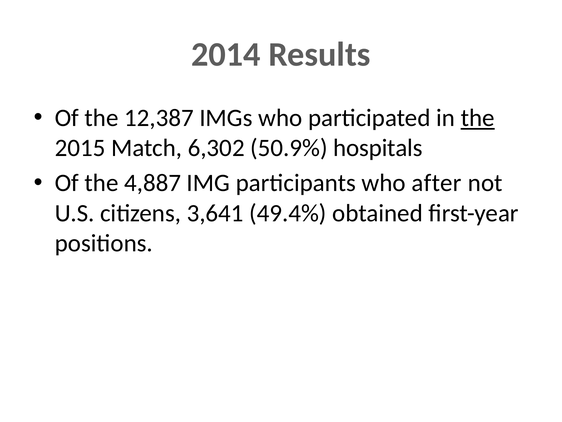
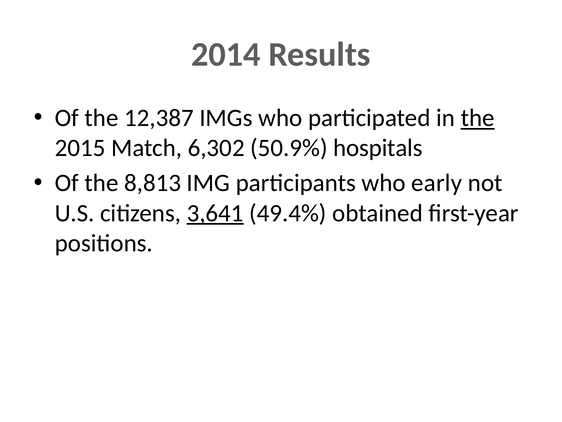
4,887: 4,887 -> 8,813
after: after -> early
3,641 underline: none -> present
